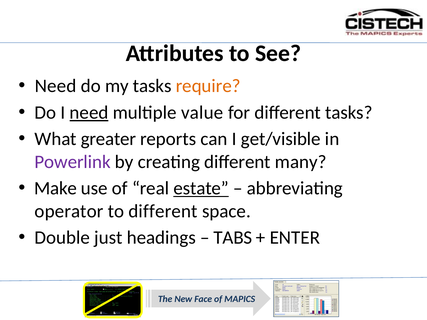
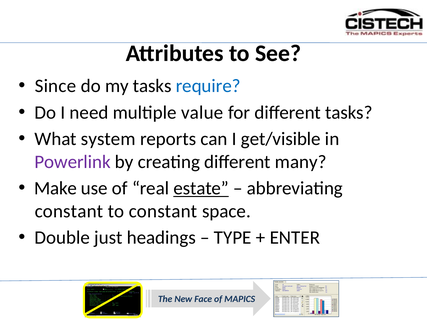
Need at (55, 86): Need -> Since
require colour: orange -> blue
need at (89, 113) underline: present -> none
greater: greater -> system
operator at (69, 211): operator -> constant
to different: different -> constant
TABS: TABS -> TYPE
